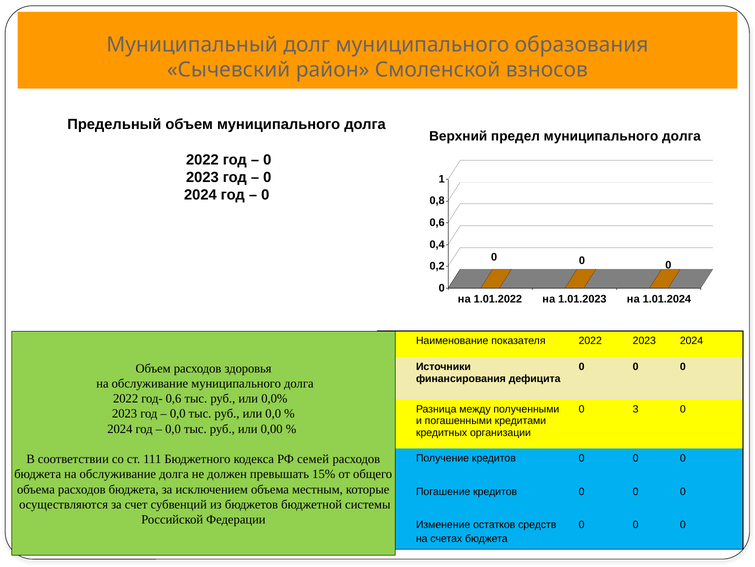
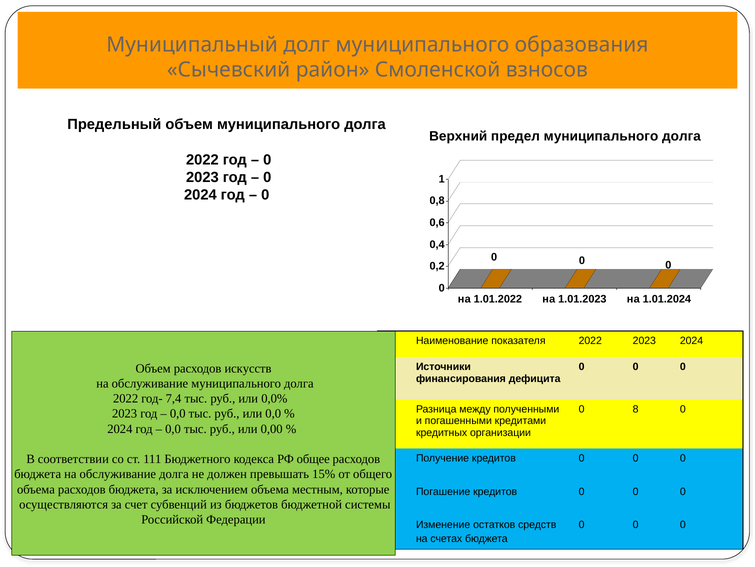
здоровья: здоровья -> искусств
год- 0,6: 0,6 -> 7,4
3: 3 -> 8
семей: семей -> общее
